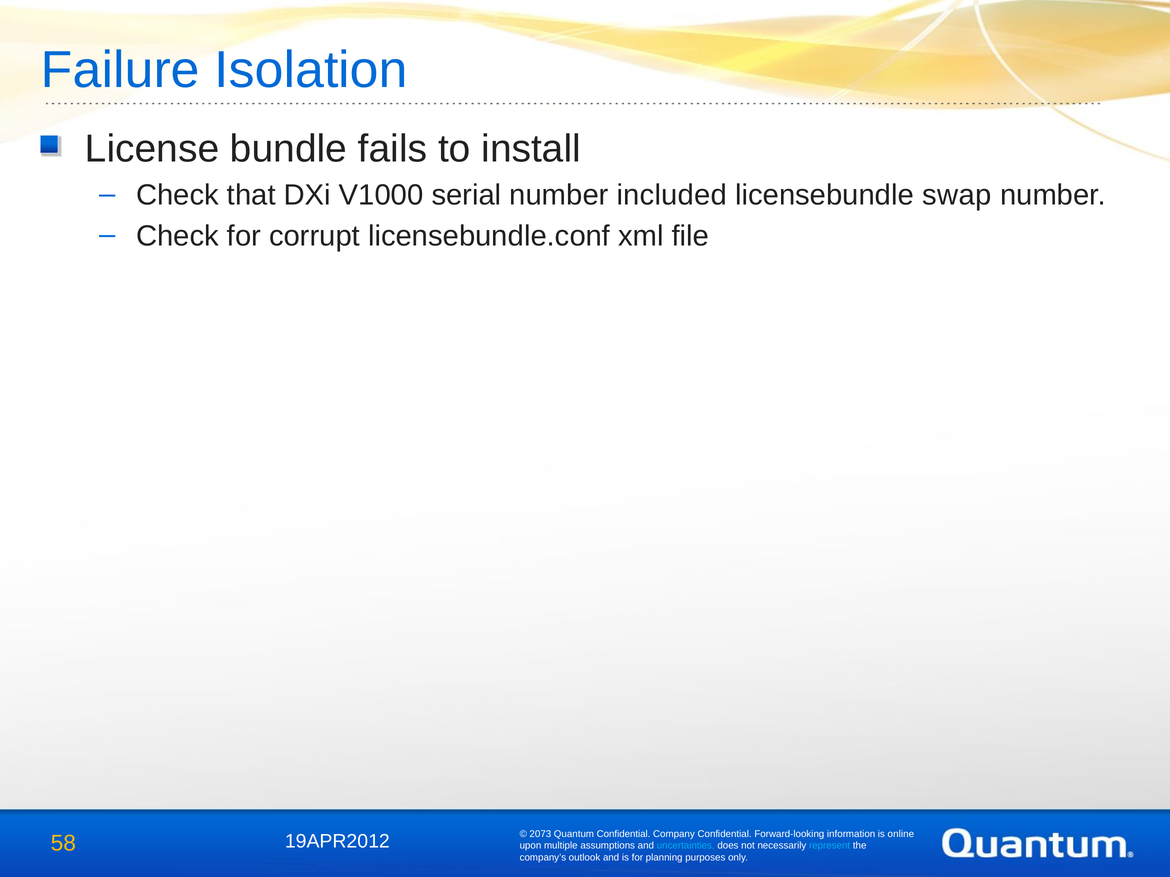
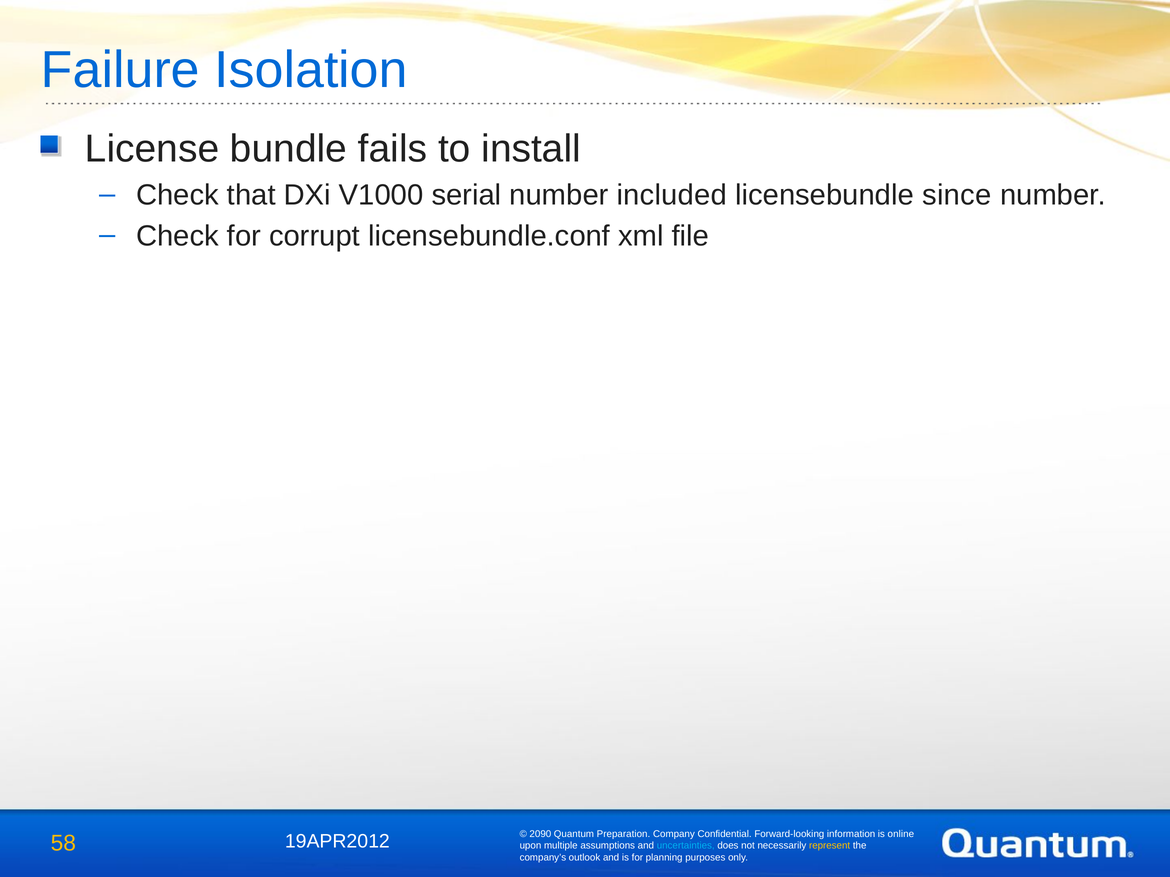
swap: swap -> since
2073: 2073 -> 2090
Quantum Confidential: Confidential -> Preparation
represent colour: light blue -> yellow
